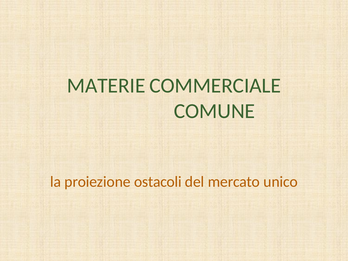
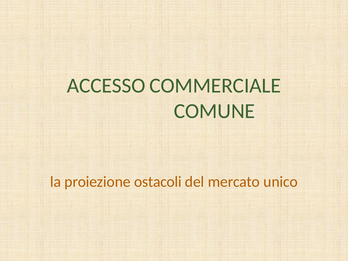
MATERIE: MATERIE -> ACCESSO
